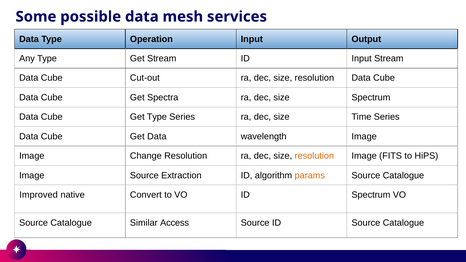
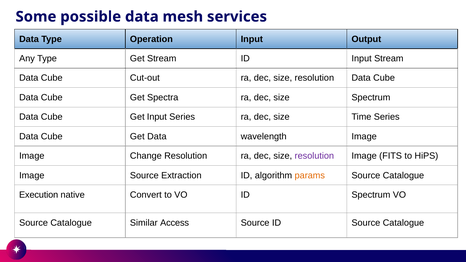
Get Type: Type -> Input
resolution at (314, 156) colour: orange -> purple
Improved: Improved -> Execution
